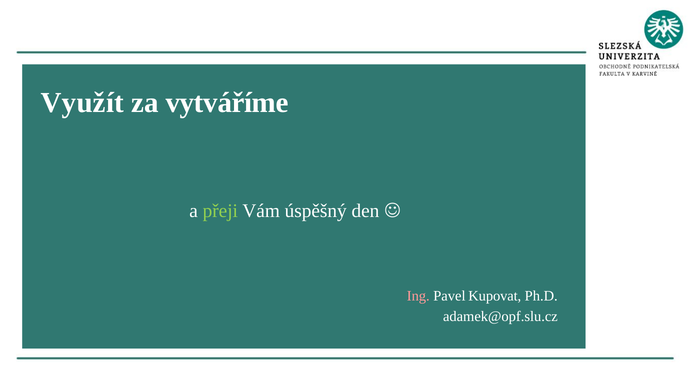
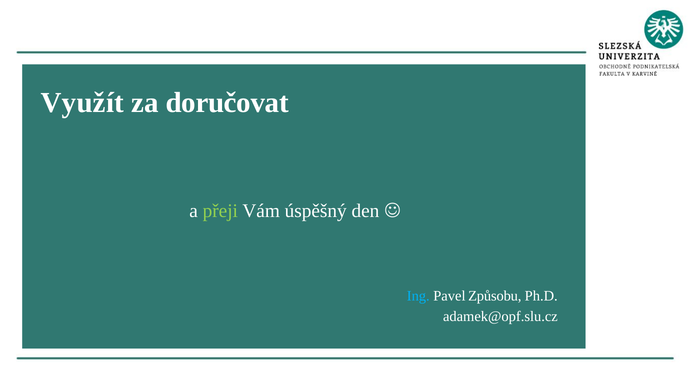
vytváříme: vytváříme -> doručovat
Ing colour: pink -> light blue
Kupovat: Kupovat -> Způsobu
